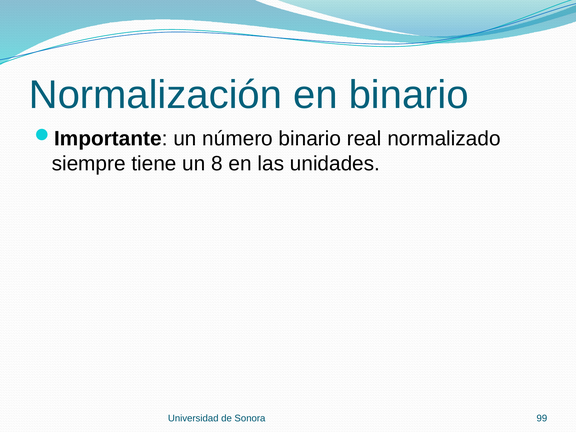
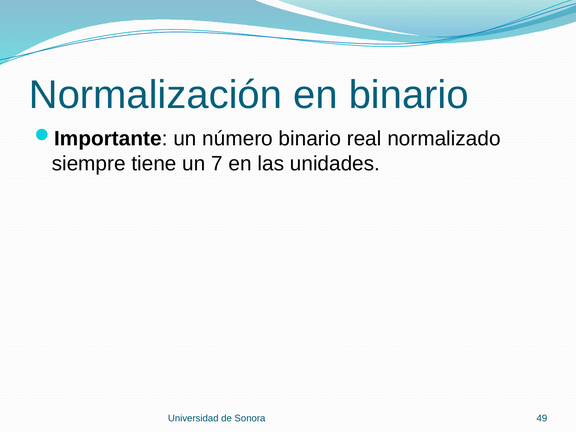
8: 8 -> 7
99: 99 -> 49
